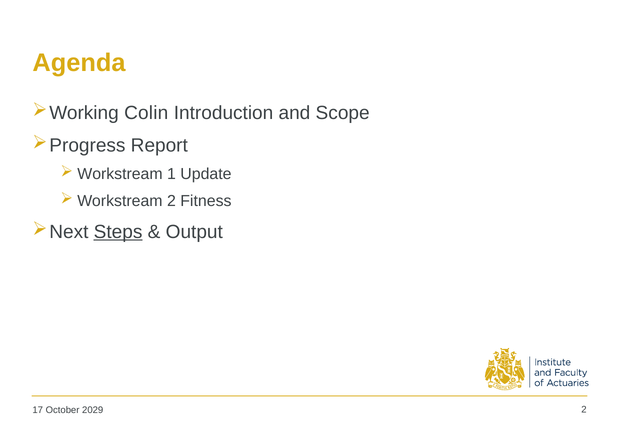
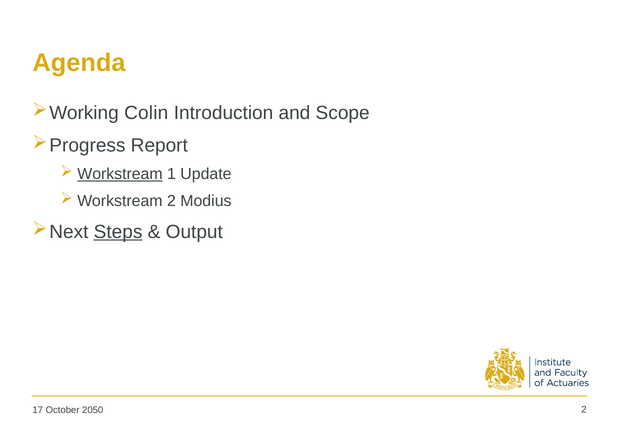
Workstream at (120, 174) underline: none -> present
Fitness: Fitness -> Modius
2029: 2029 -> 2050
